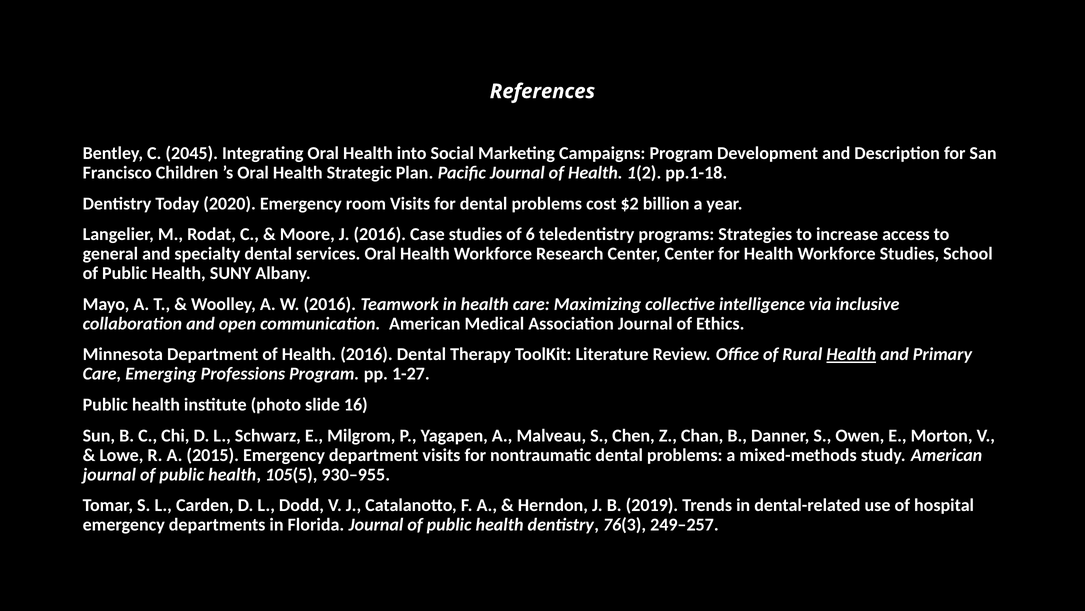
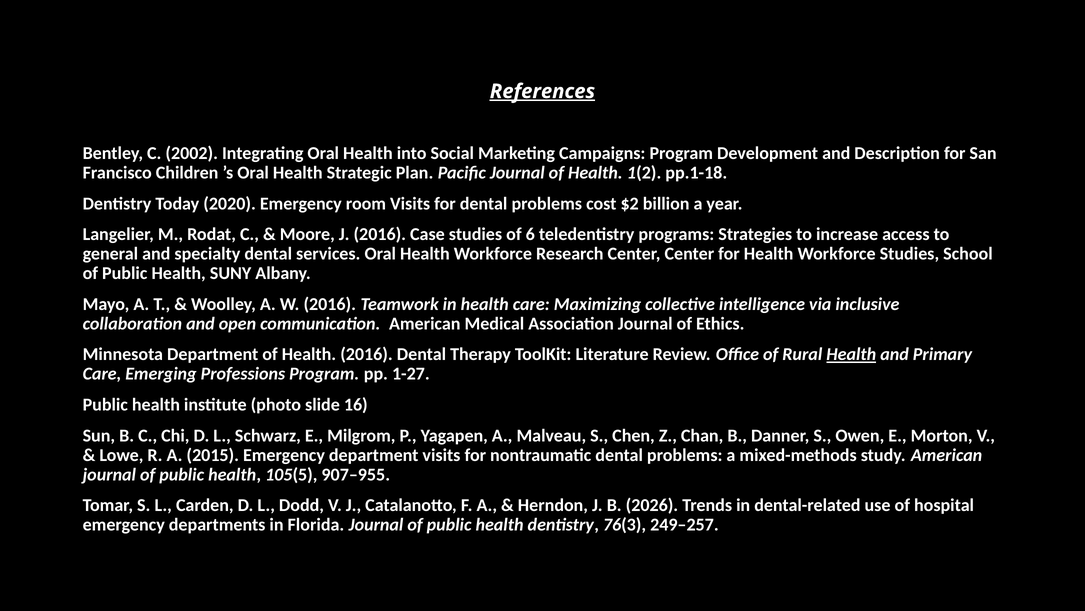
References underline: none -> present
2045: 2045 -> 2002
930–955: 930–955 -> 907–955
2019: 2019 -> 2026
